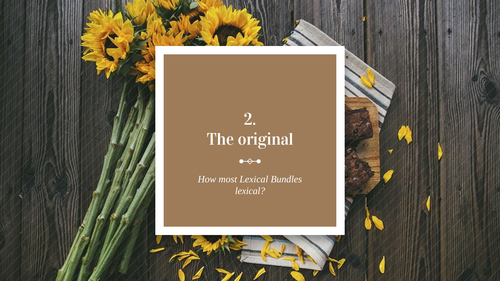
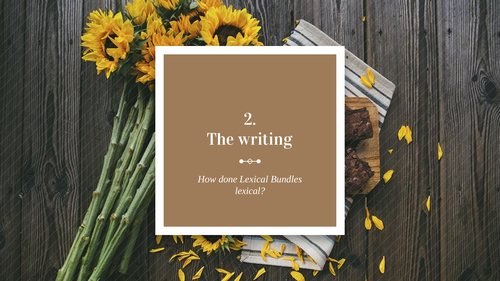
original: original -> writing
most: most -> done
